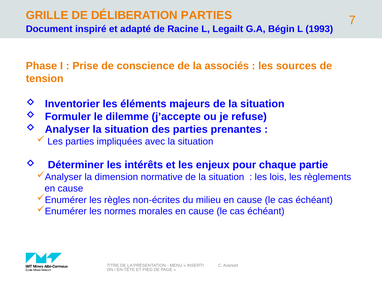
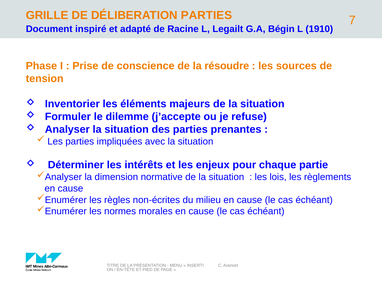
1993: 1993 -> 1910
associés: associés -> résoudre
